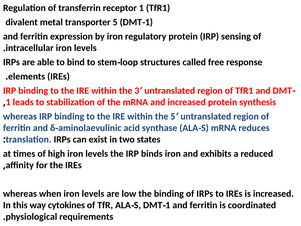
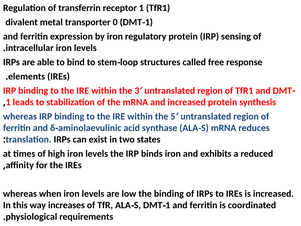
transporter 5: 5 -> 0
cytokines: cytokines -> increases
